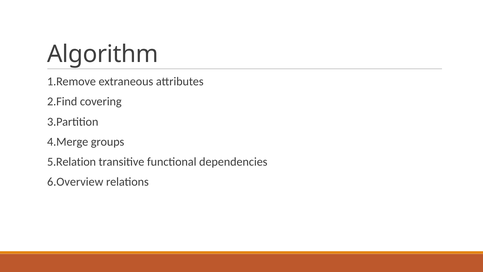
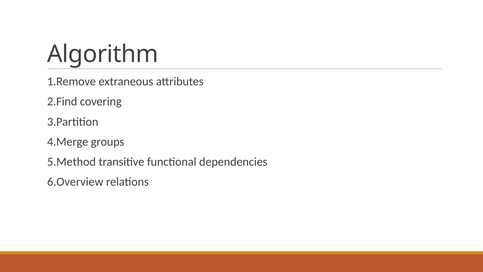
5.Relation: 5.Relation -> 5.Method
